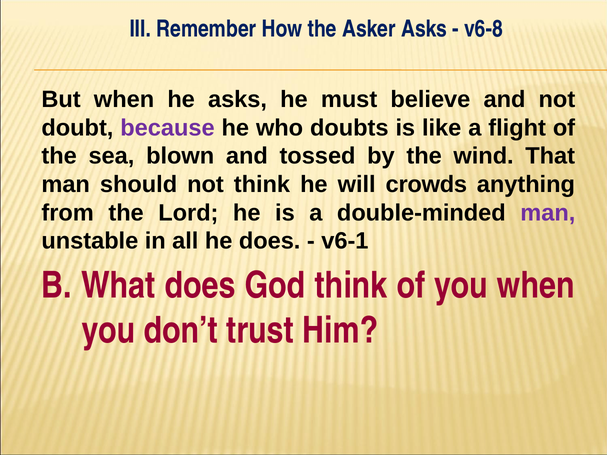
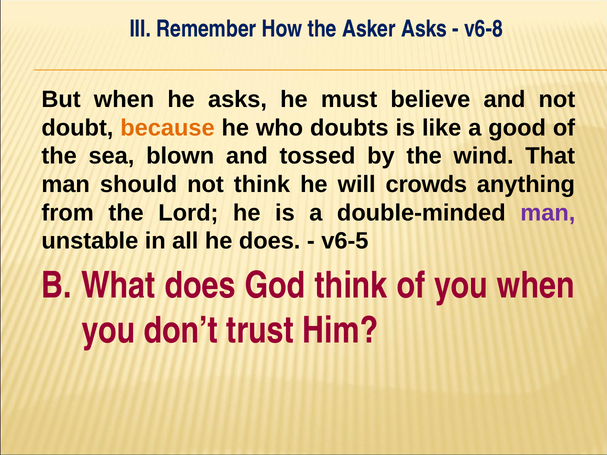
because colour: purple -> orange
flight: flight -> good
v6-1: v6-1 -> v6-5
